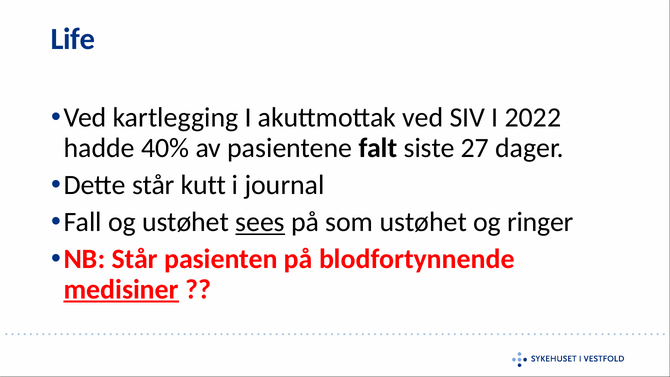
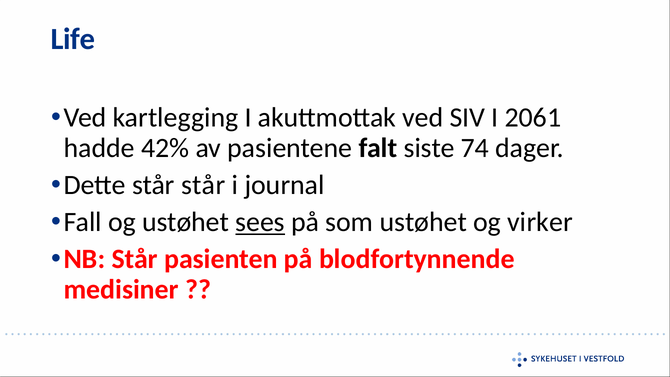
2022: 2022 -> 2061
40%: 40% -> 42%
27: 27 -> 74
står kutt: kutt -> står
ringer: ringer -> virker
medisiner underline: present -> none
